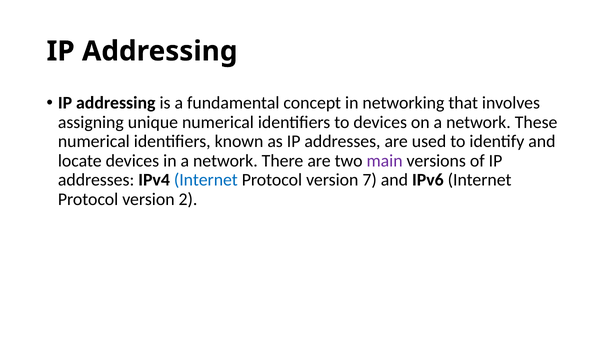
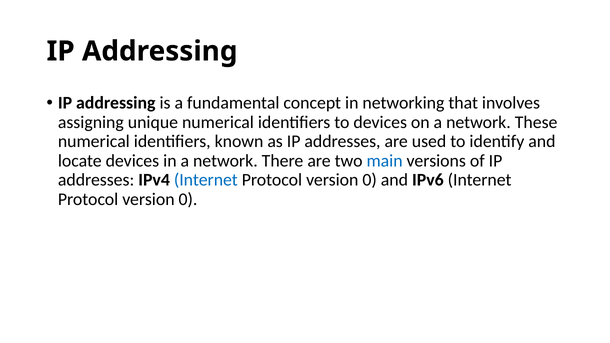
main colour: purple -> blue
7 at (370, 180): 7 -> 0
2 at (188, 199): 2 -> 0
